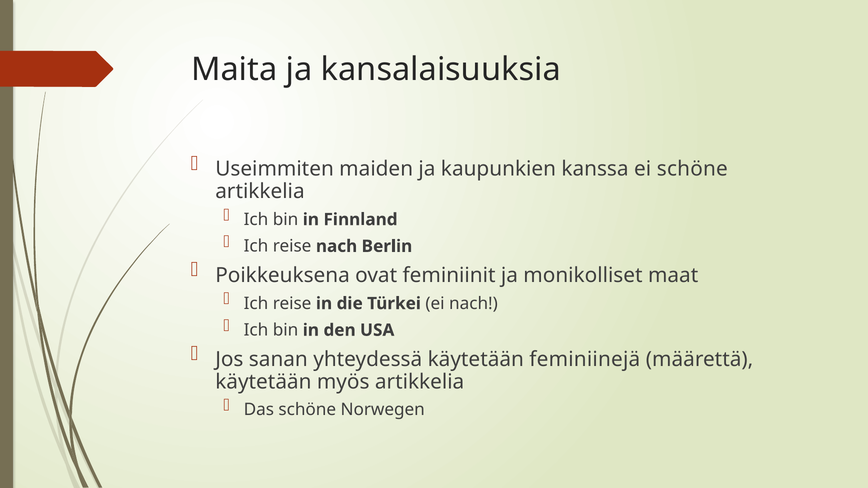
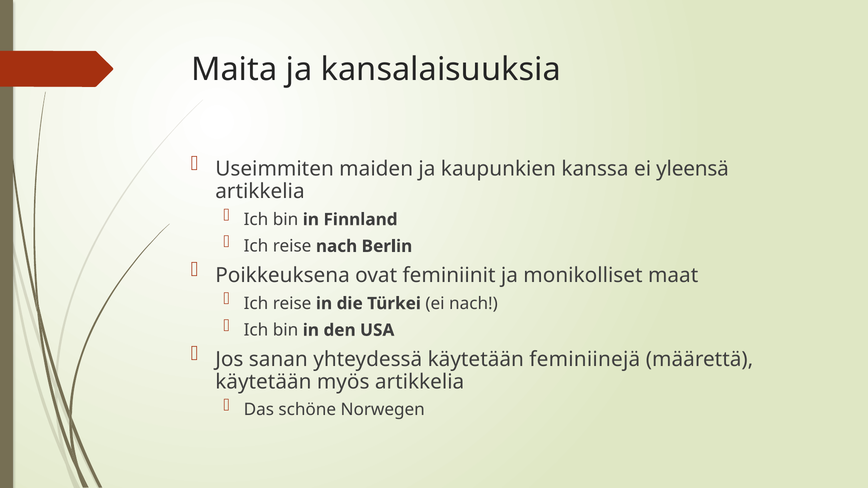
ei schöne: schöne -> yleensä
